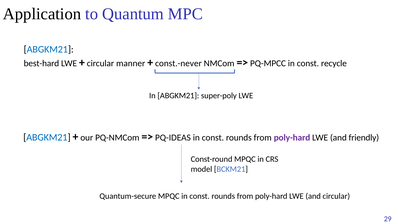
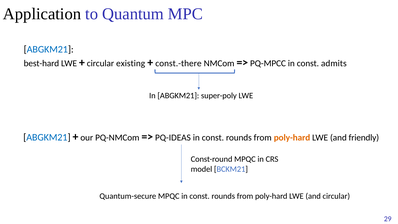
manner: manner -> existing
const.-never: const.-never -> const.-there
recycle: recycle -> admits
poly-hard at (292, 137) colour: purple -> orange
